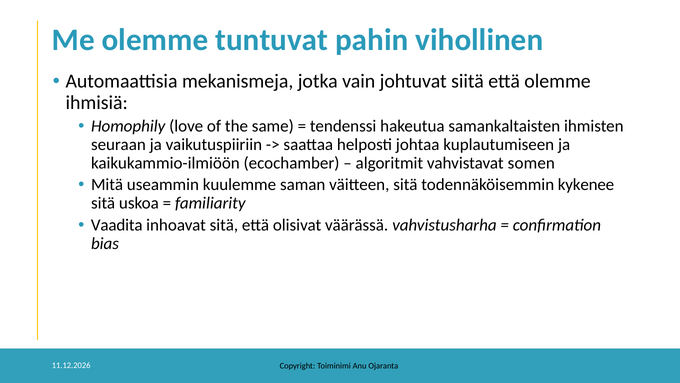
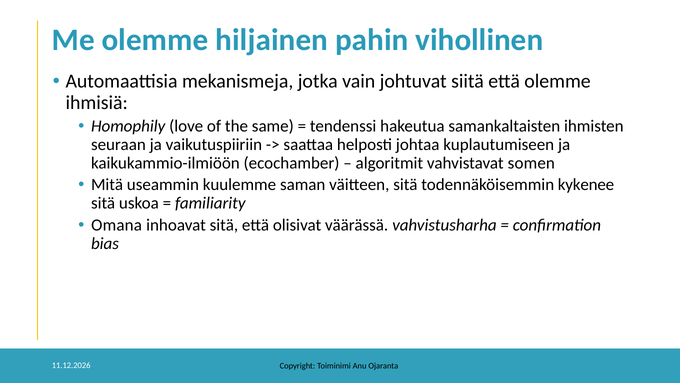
tuntuvat: tuntuvat -> hiljainen
Vaadita: Vaadita -> Omana
